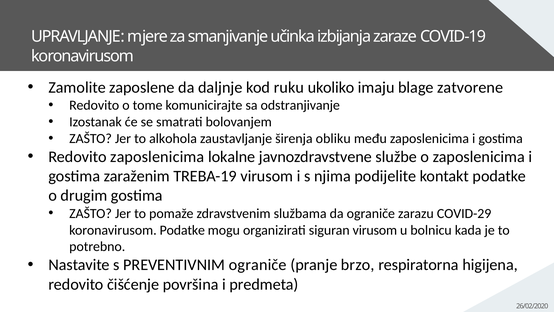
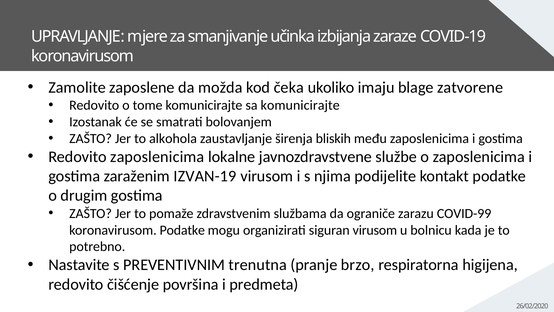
daljnje: daljnje -> možda
ruku: ruku -> čeka
sa odstranjivanje: odstranjivanje -> komunicirajte
obliku: obliku -> bliskih
TREBA-19: TREBA-19 -> IZVAN-19
COVID-29: COVID-29 -> COVID-99
PREVENTIVNIM ograniče: ograniče -> trenutna
